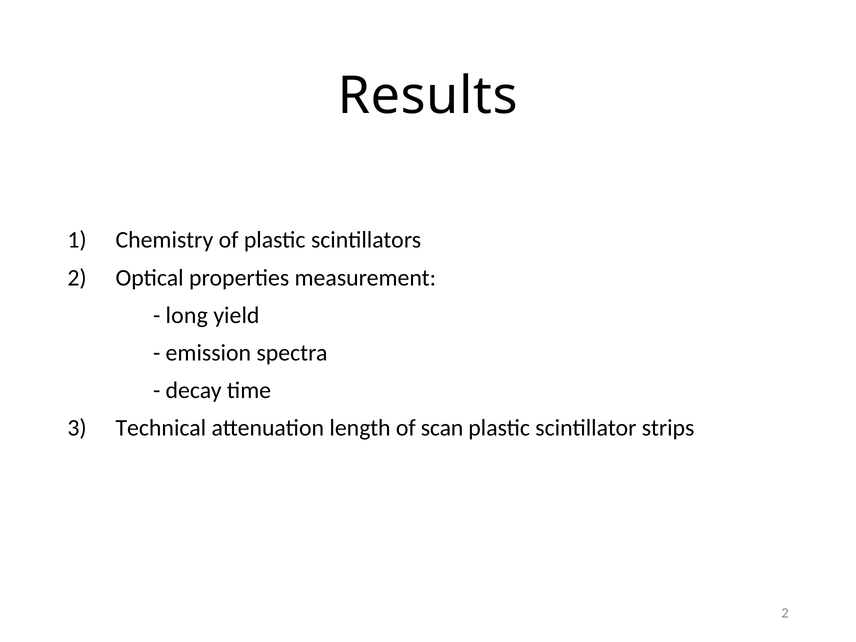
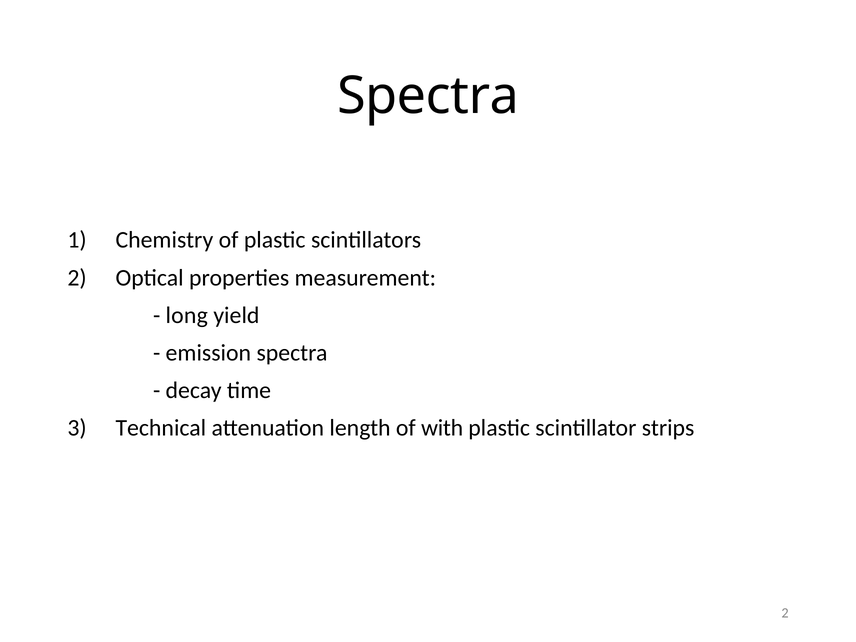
Results at (428, 96): Results -> Spectra
scan: scan -> with
